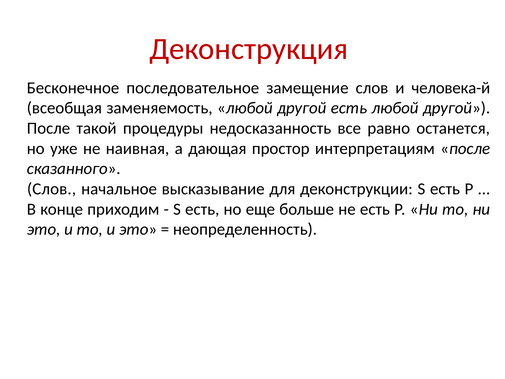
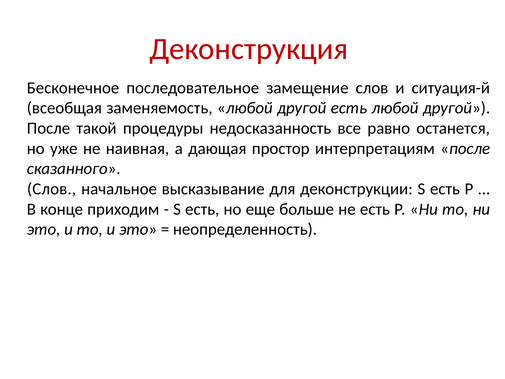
человека-й: человека-й -> ситуация-й
